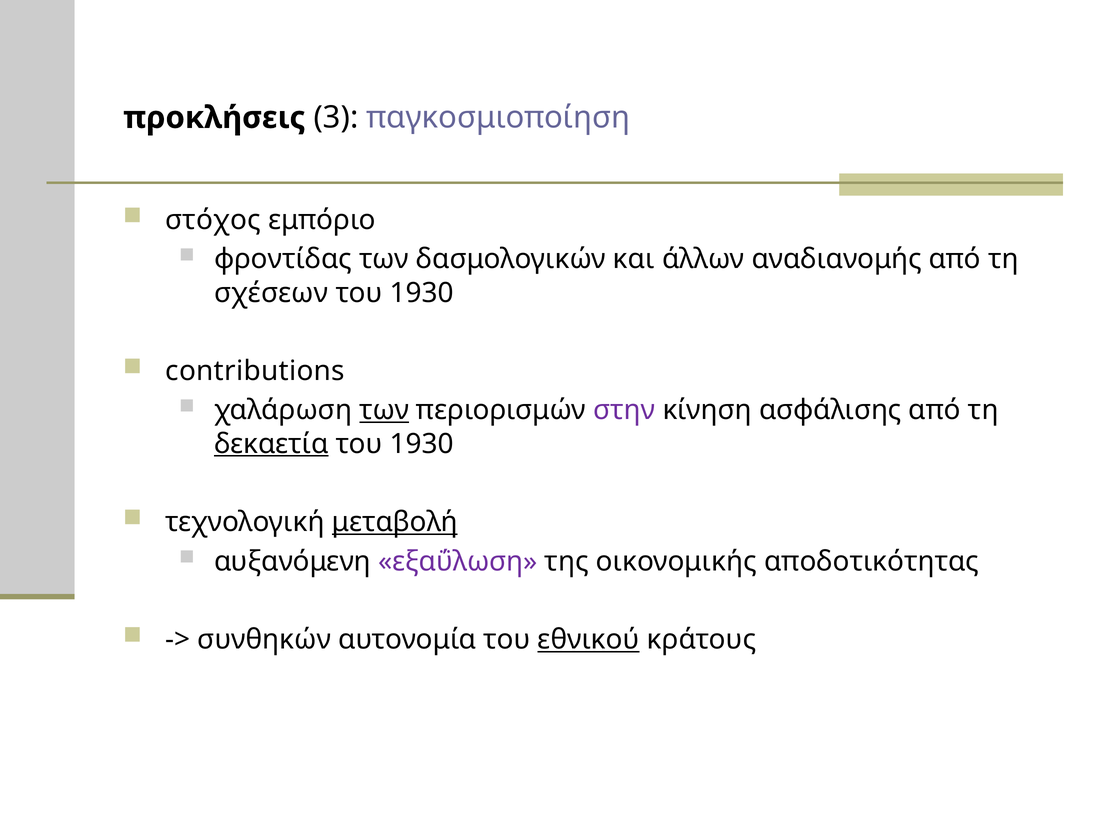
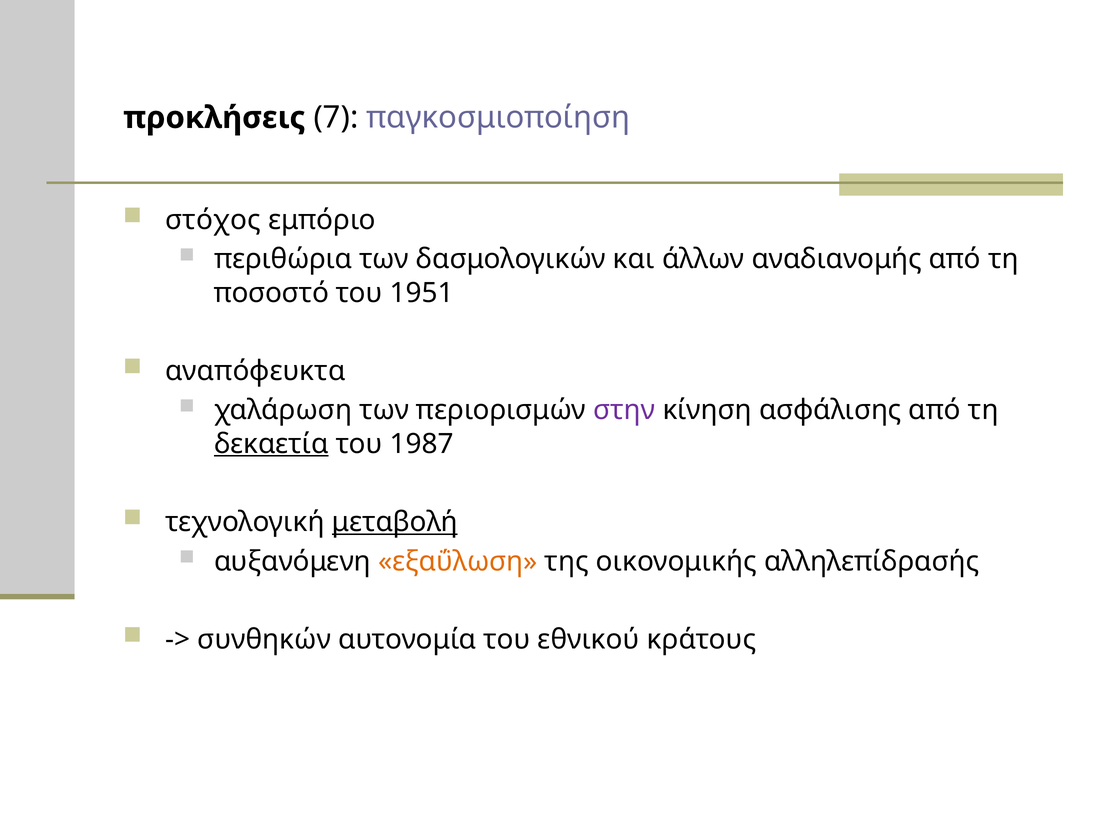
3: 3 -> 7
φροντίδας: φροντίδας -> περιθώρια
σχέσεων: σχέσεων -> ποσοστό
1930 at (422, 293): 1930 -> 1951
contributions: contributions -> αναπόφευκτα
των at (384, 410) underline: present -> none
1930 at (422, 444): 1930 -> 1987
εξαΰλωση colour: purple -> orange
αποδοτικότητας: αποδοτικότητας -> αλληλεπίδρασής
εθνικού underline: present -> none
